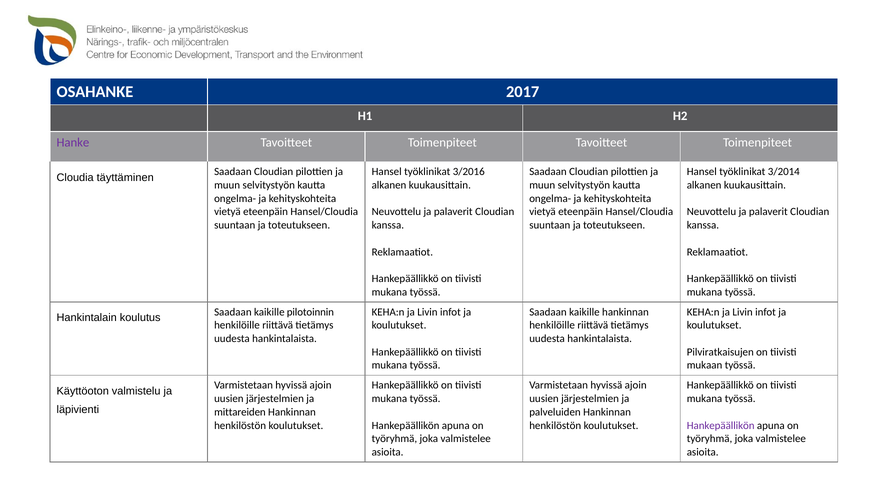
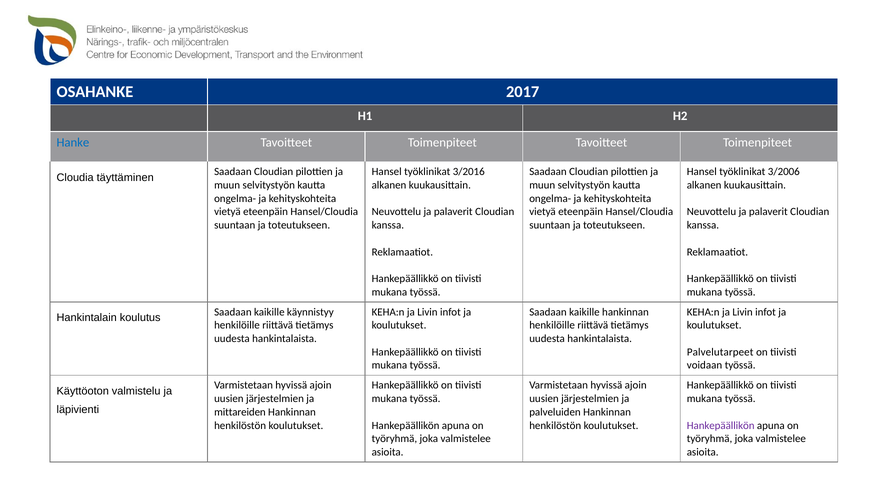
Hanke colour: purple -> blue
3/2014: 3/2014 -> 3/2006
pilotoinnin: pilotoinnin -> käynnistyy
Pilviratkaisujen: Pilviratkaisujen -> Palvelutarpeet
mukaan: mukaan -> voidaan
